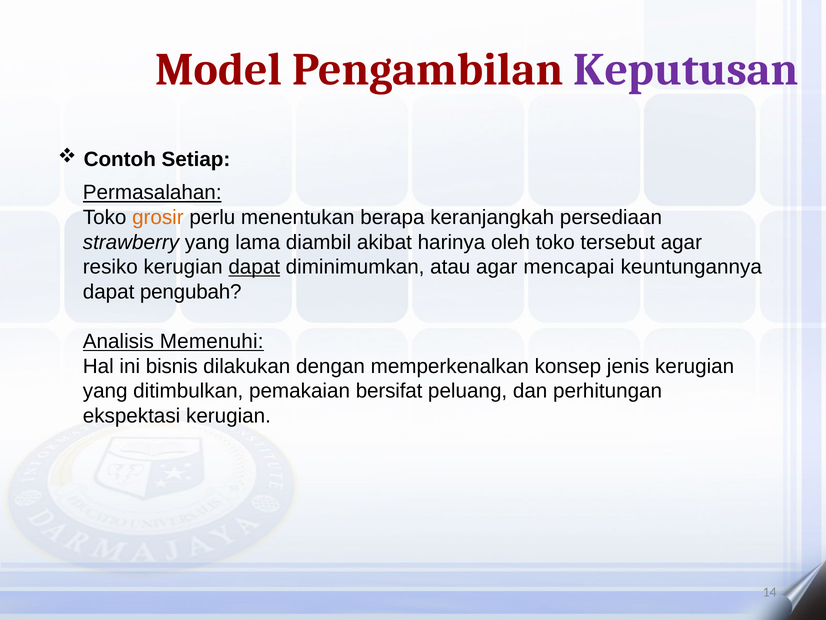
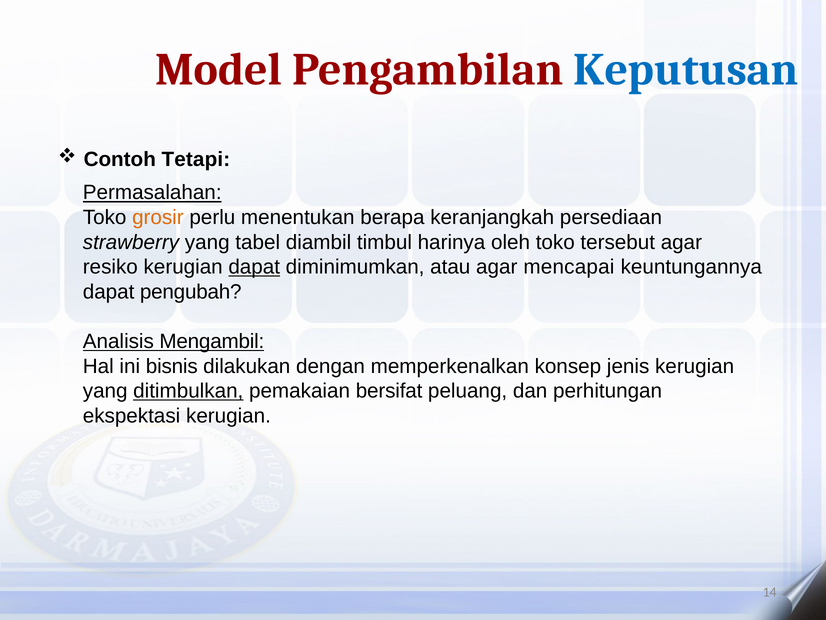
Keputusan colour: purple -> blue
Setiap: Setiap -> Tetapi
lama: lama -> tabel
akibat: akibat -> timbul
Memenuhi: Memenuhi -> Mengambil
ditimbulkan underline: none -> present
